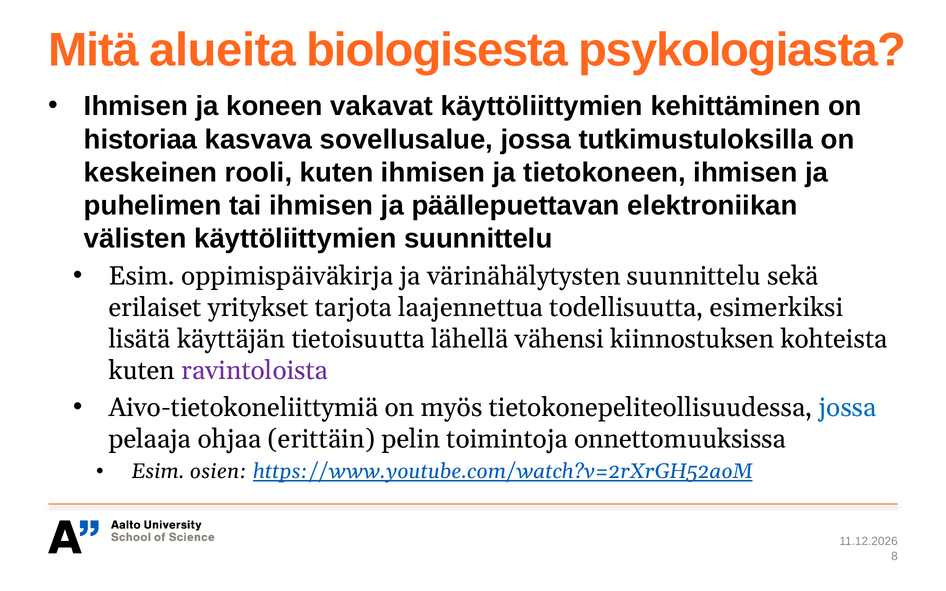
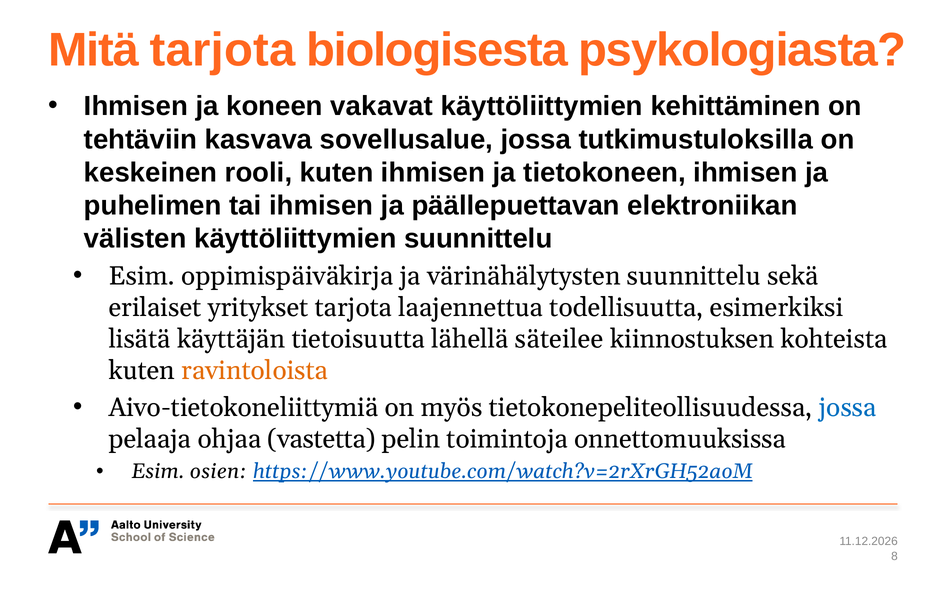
Mitä alueita: alueita -> tarjota
historiaa: historiaa -> tehtäviin
vähensi: vähensi -> säteilee
ravintoloista colour: purple -> orange
erittäin: erittäin -> vastetta
